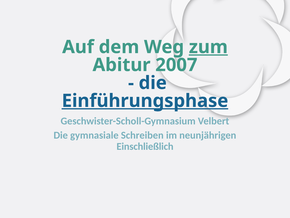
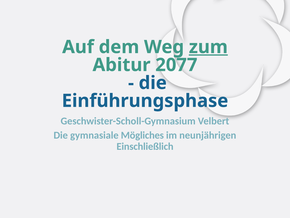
2007: 2007 -> 2077
Einführungsphase underline: present -> none
Schreiben: Schreiben -> Mögliches
